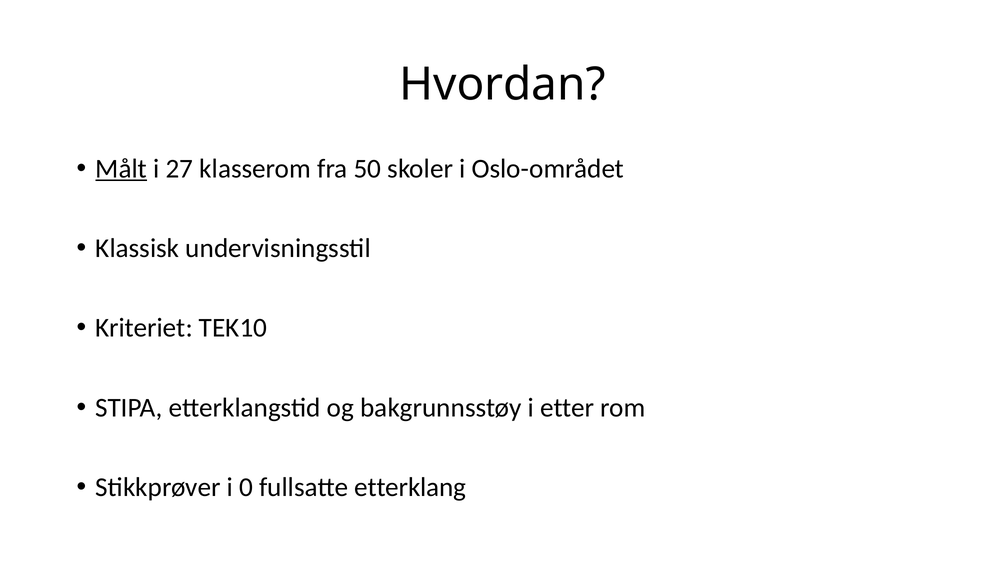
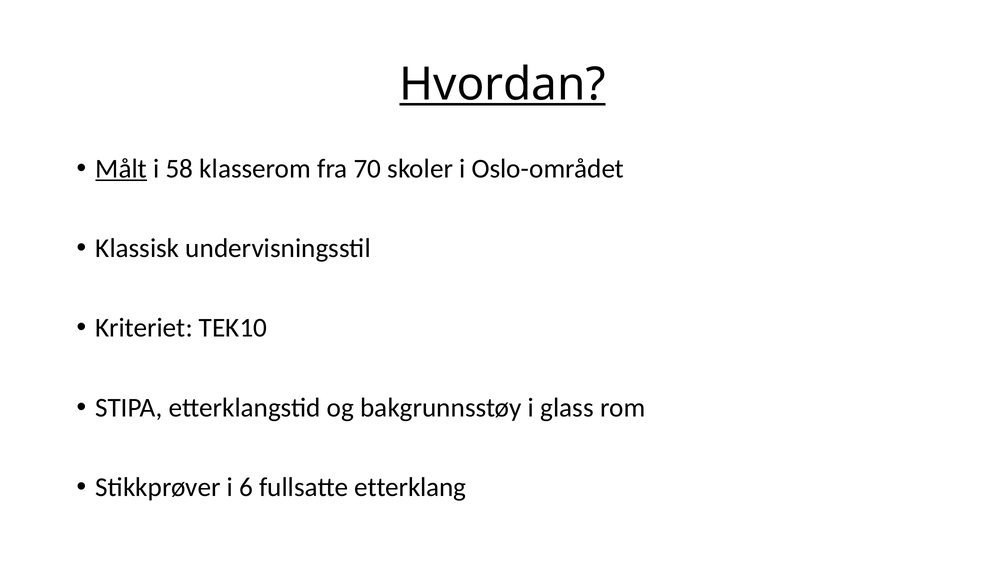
Hvordan underline: none -> present
27: 27 -> 58
50: 50 -> 70
etter: etter -> glass
0: 0 -> 6
